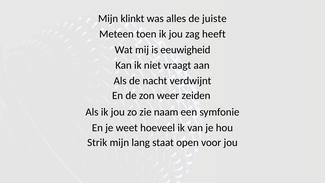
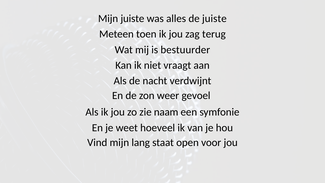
Mijn klinkt: klinkt -> juiste
heeft: heeft -> terug
eeuwigheid: eeuwigheid -> bestuurder
zeiden: zeiden -> gevoel
Strik: Strik -> Vind
